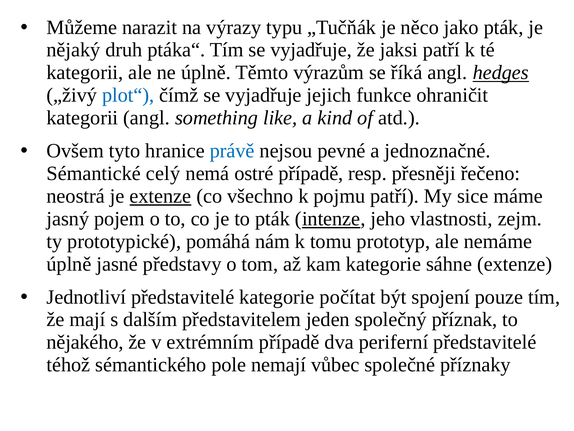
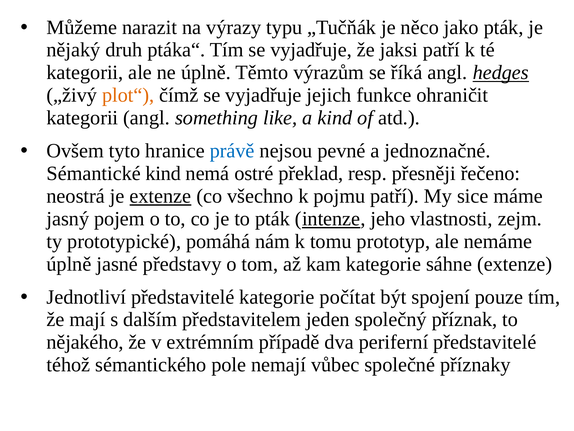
plot“ colour: blue -> orange
Sémantické celý: celý -> kind
ostré případě: případě -> překlad
